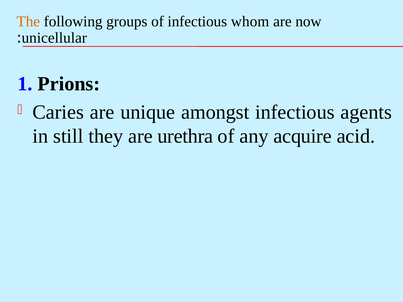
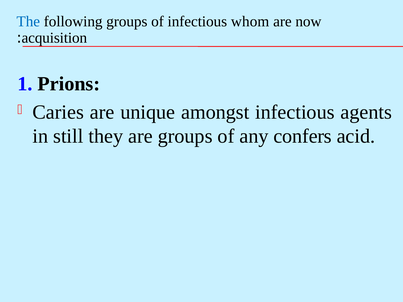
The colour: orange -> blue
unicellular: unicellular -> acquisition
are urethra: urethra -> groups
acquire: acquire -> confers
